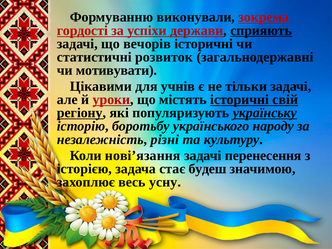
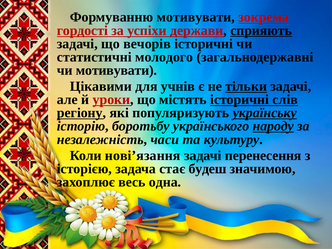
Формуванню виконували: виконували -> мотивувати
розвиток: розвиток -> молодого
тільки underline: none -> present
свій: свій -> слів
народу underline: none -> present
різні: різні -> часи
усну: усну -> одна
